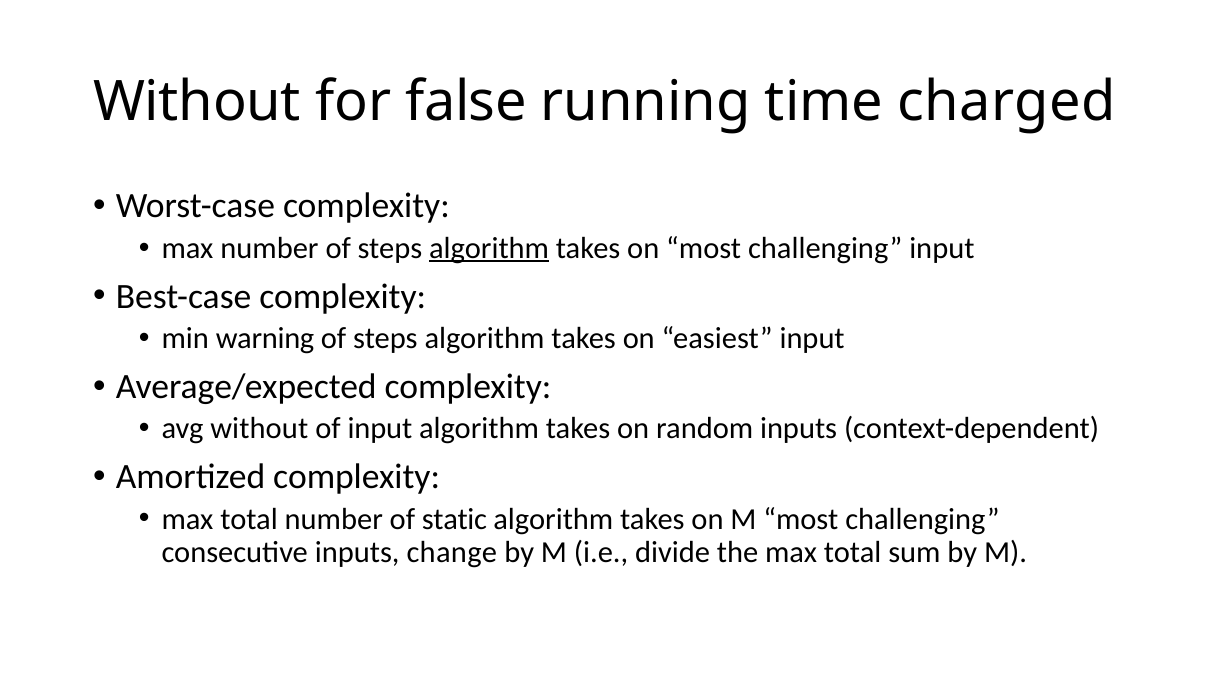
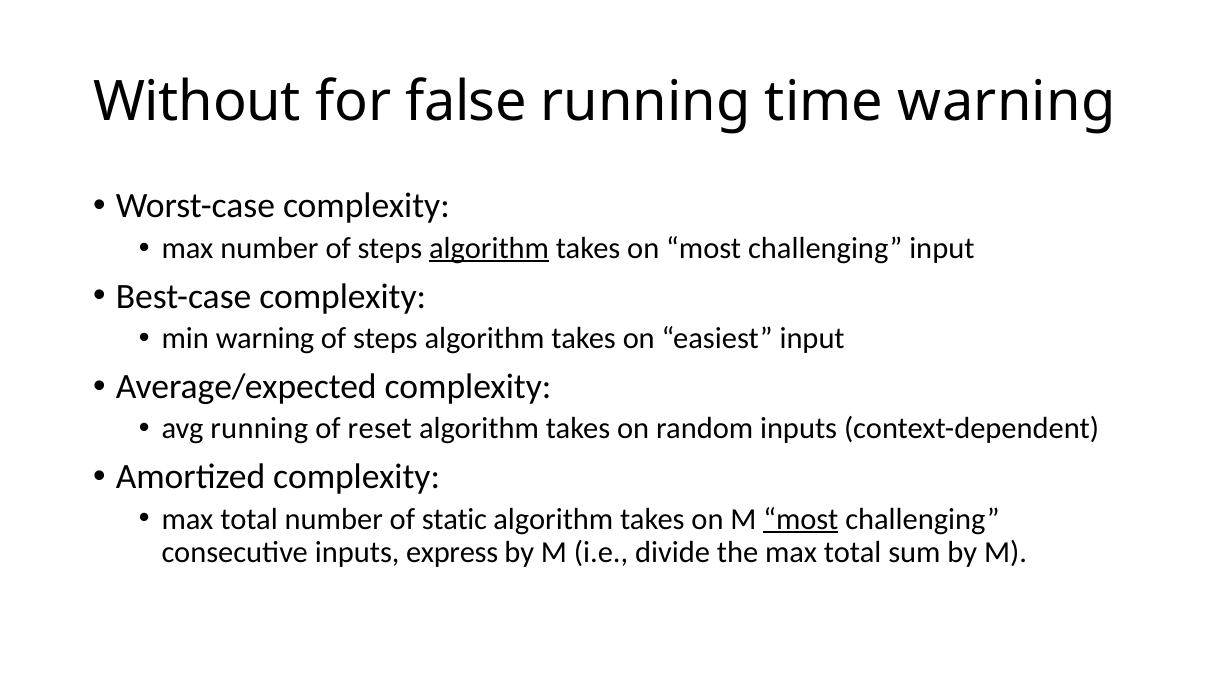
time charged: charged -> warning
avg without: without -> running
of input: input -> reset
most at (801, 519) underline: none -> present
change: change -> express
